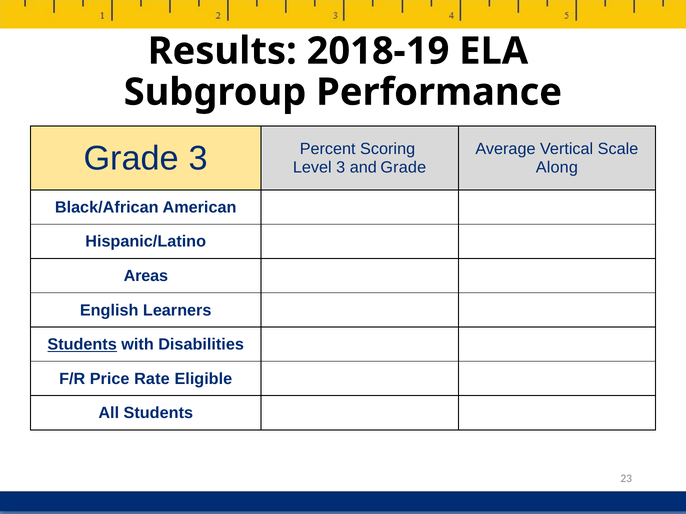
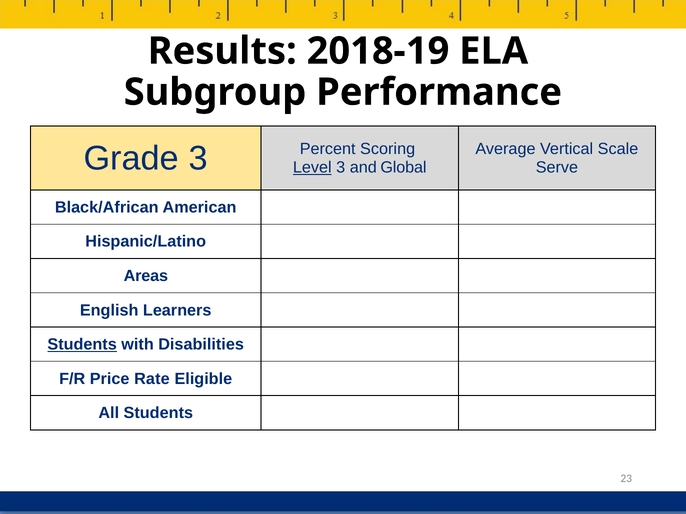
Level underline: none -> present
and Grade: Grade -> Global
Along: Along -> Serve
